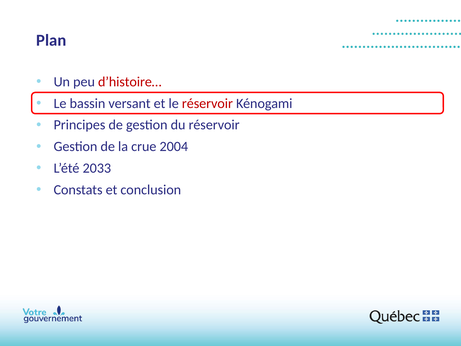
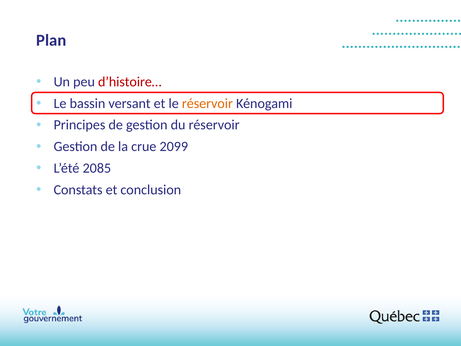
réservoir at (207, 103) colour: red -> orange
2004: 2004 -> 2099
2033: 2033 -> 2085
